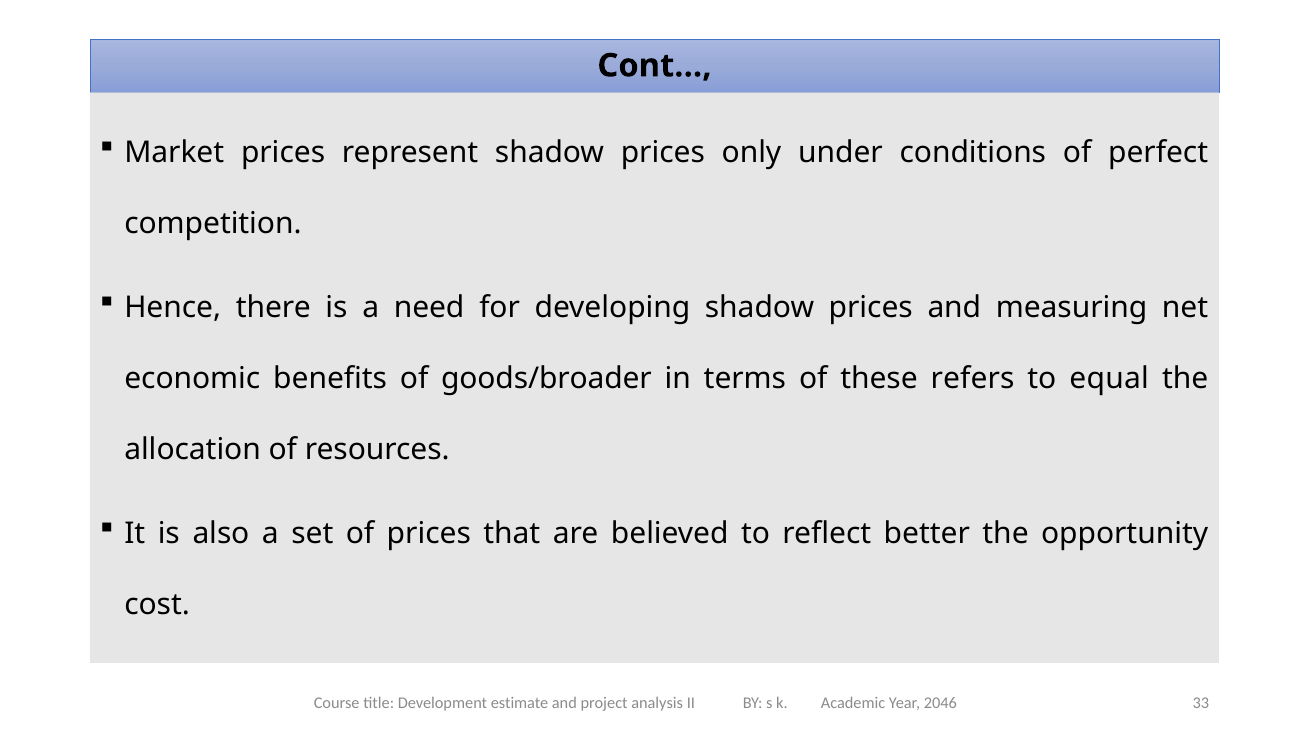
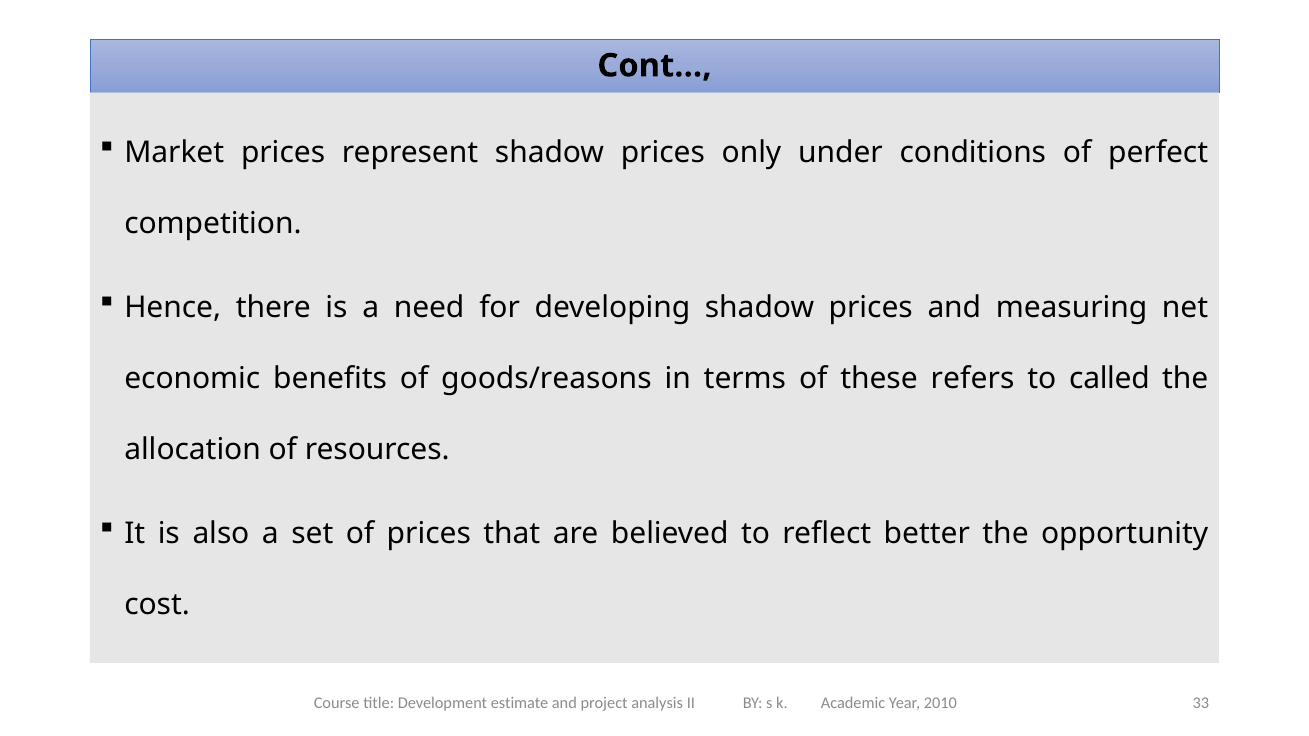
goods/broader: goods/broader -> goods/reasons
equal: equal -> called
2046: 2046 -> 2010
